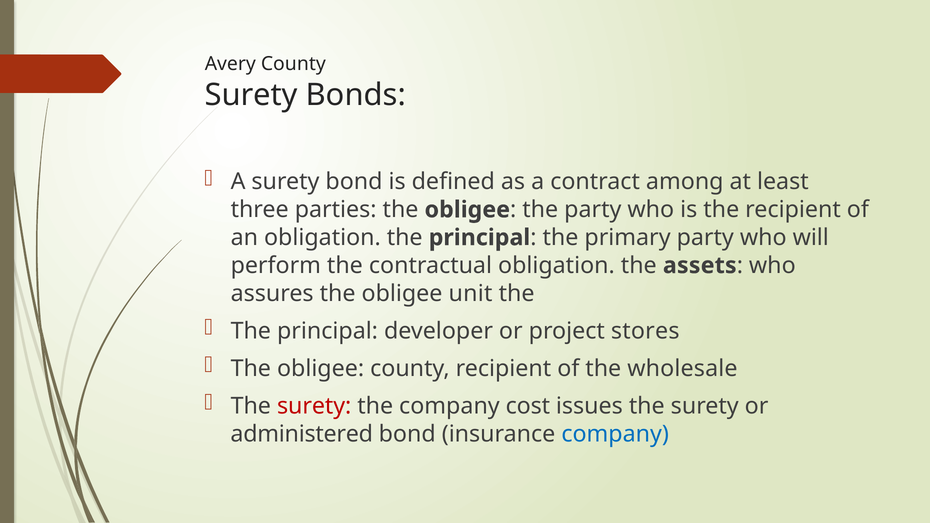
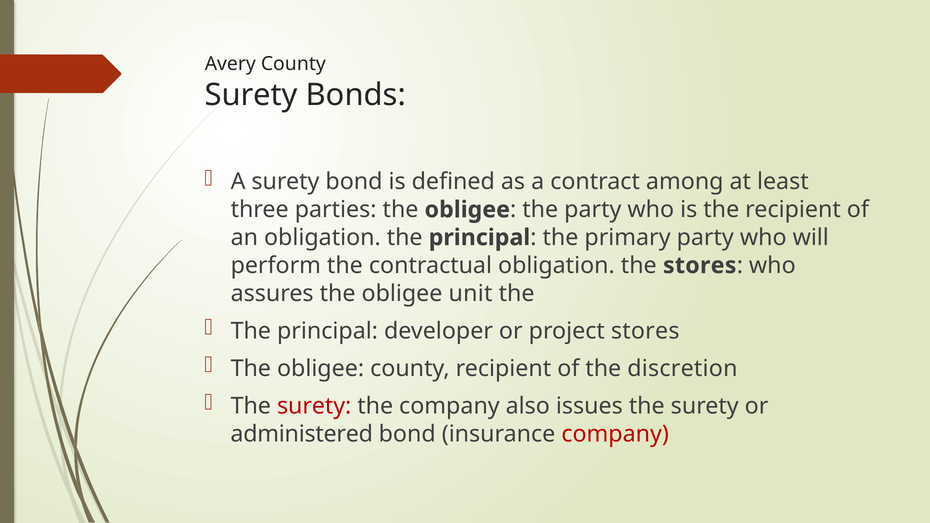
the assets: assets -> stores
wholesale: wholesale -> discretion
cost: cost -> also
company at (615, 434) colour: blue -> red
